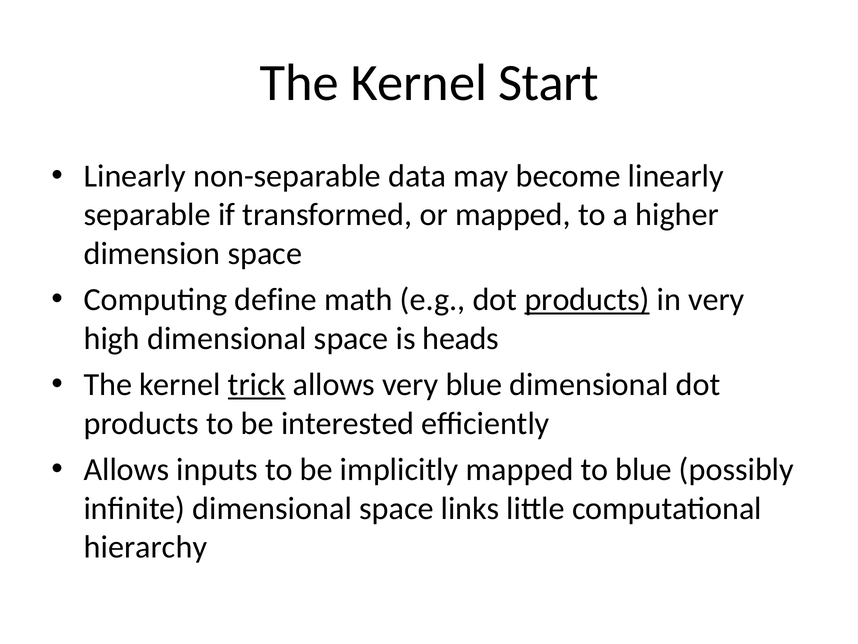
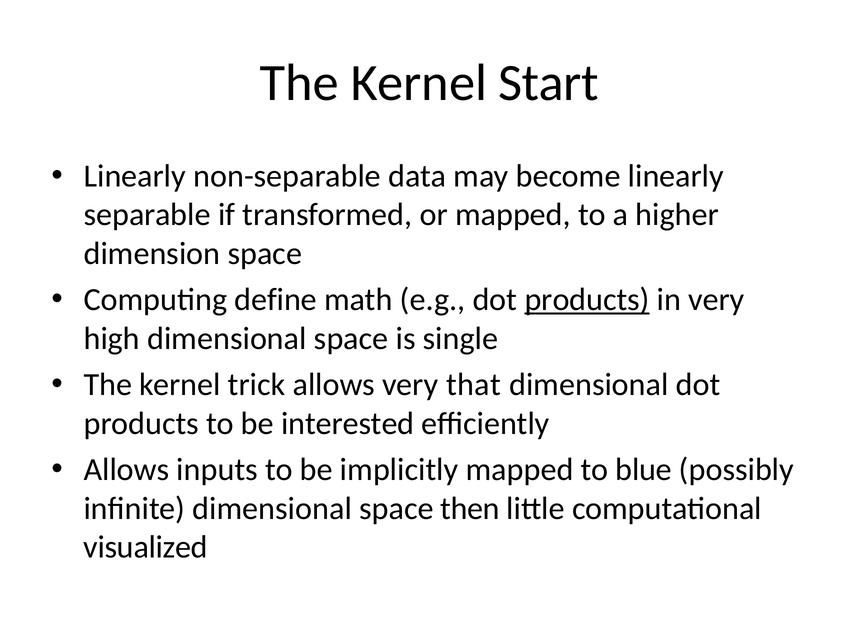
heads: heads -> single
trick underline: present -> none
very blue: blue -> that
links: links -> then
hierarchy: hierarchy -> visualized
